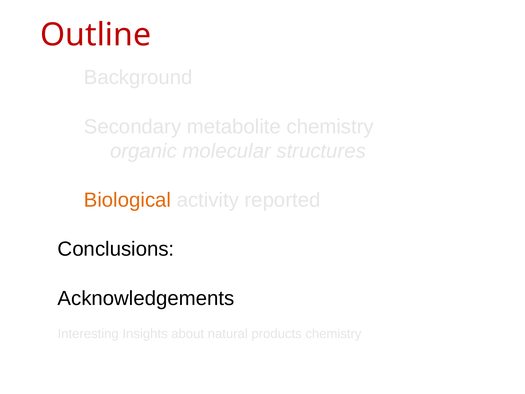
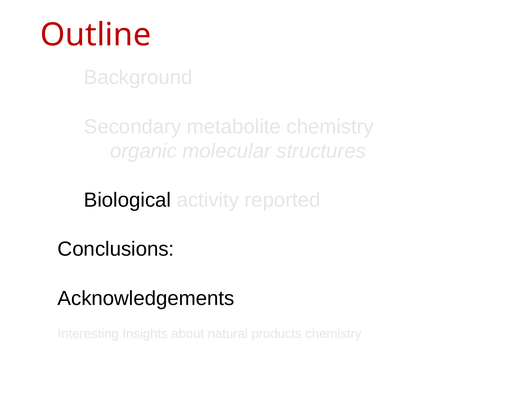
Biological colour: orange -> black
